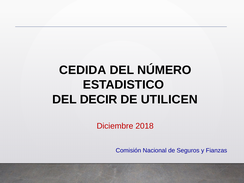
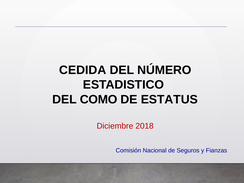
DECIR: DECIR -> COMO
UTILICEN: UTILICEN -> ESTATUS
